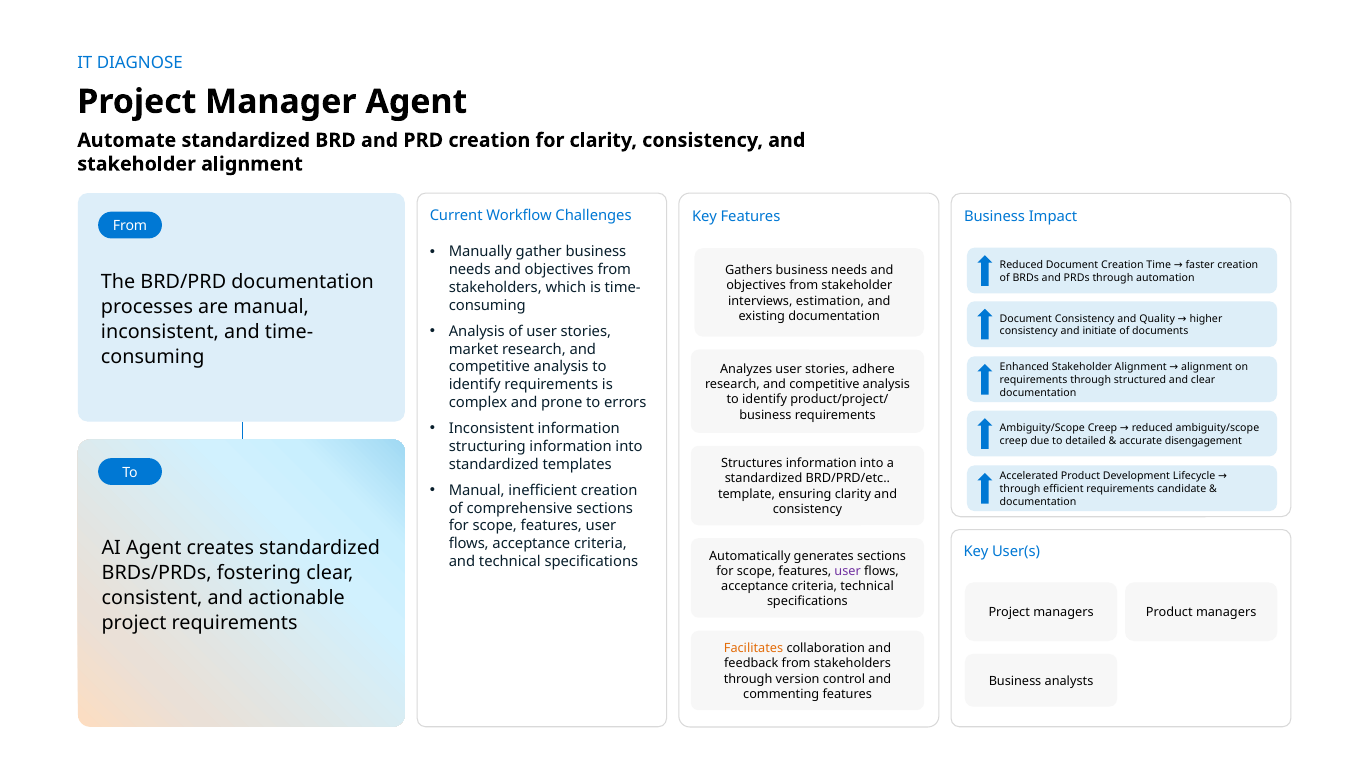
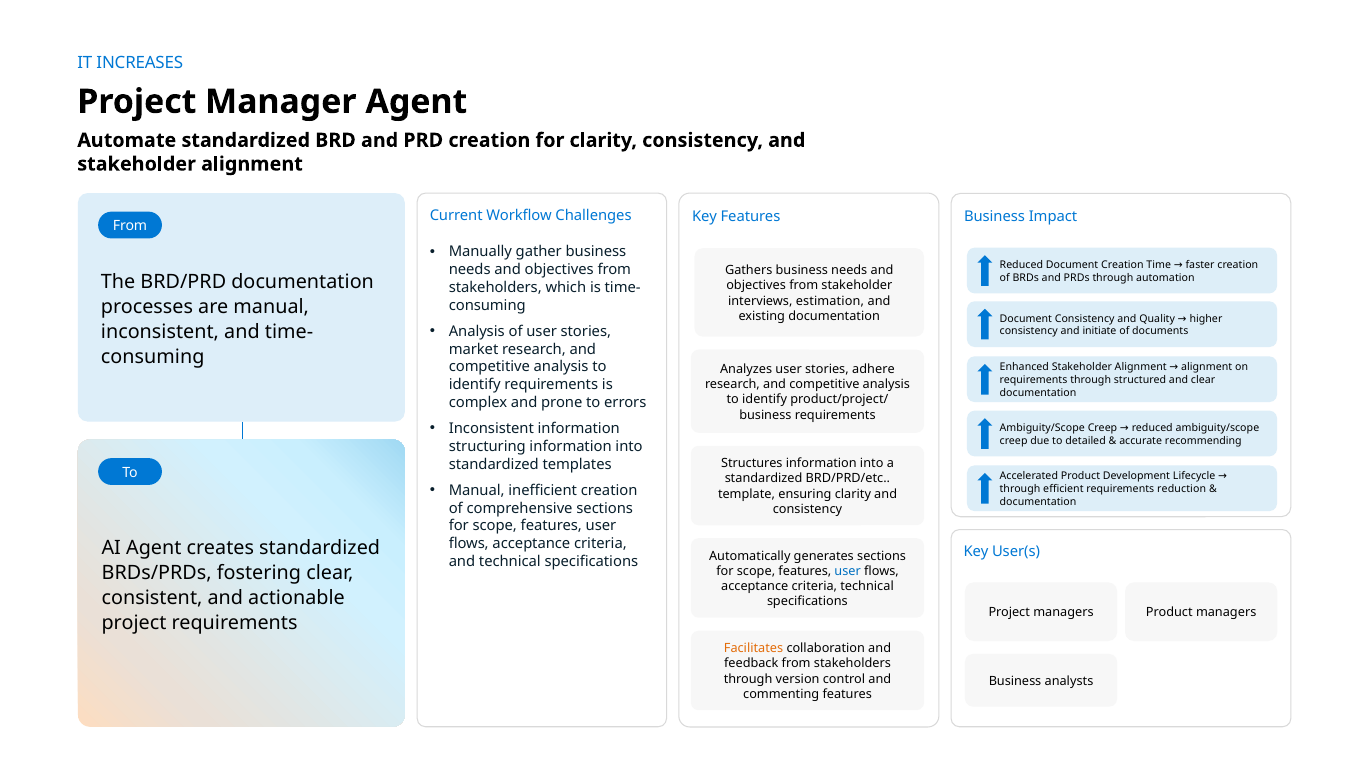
DIAGNOSE: DIAGNOSE -> INCREASES
disengagement: disengagement -> recommending
candidate: candidate -> reduction
user at (848, 571) colour: purple -> blue
